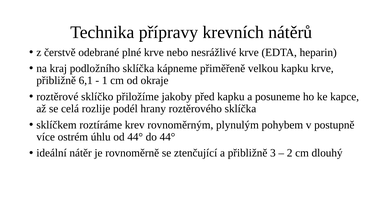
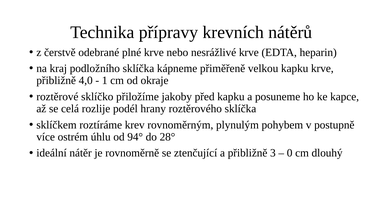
6,1: 6,1 -> 4,0
od 44°: 44° -> 94°
do 44°: 44° -> 28°
2: 2 -> 0
